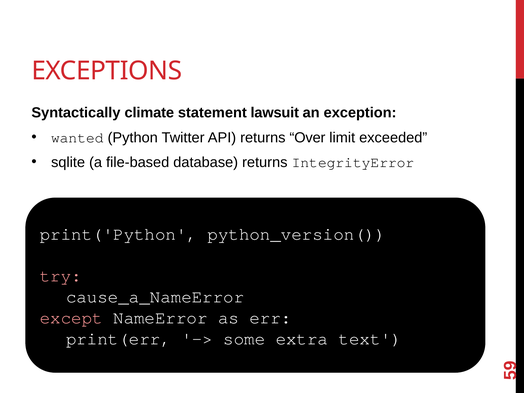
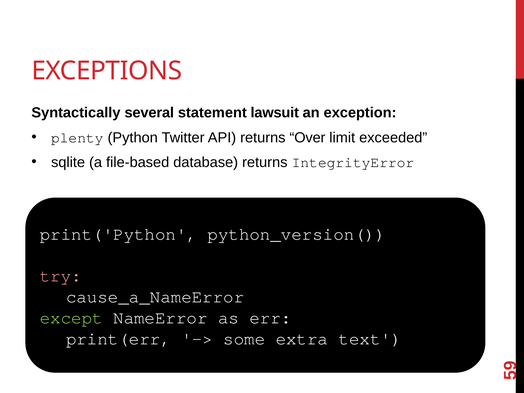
climate: climate -> several
wanted: wanted -> plenty
except colour: pink -> light green
